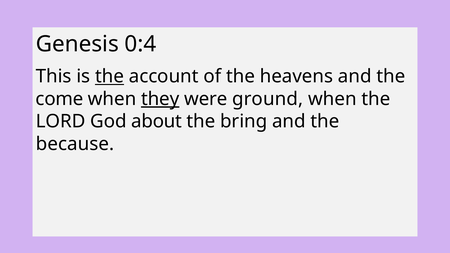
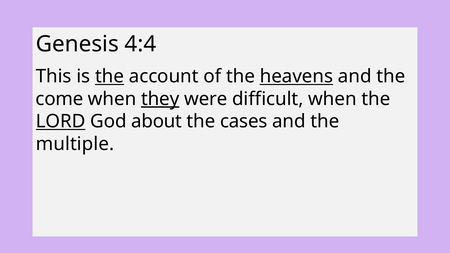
0:4: 0:4 -> 4:4
heavens underline: none -> present
ground: ground -> difficult
LORD underline: none -> present
bring: bring -> cases
because: because -> multiple
